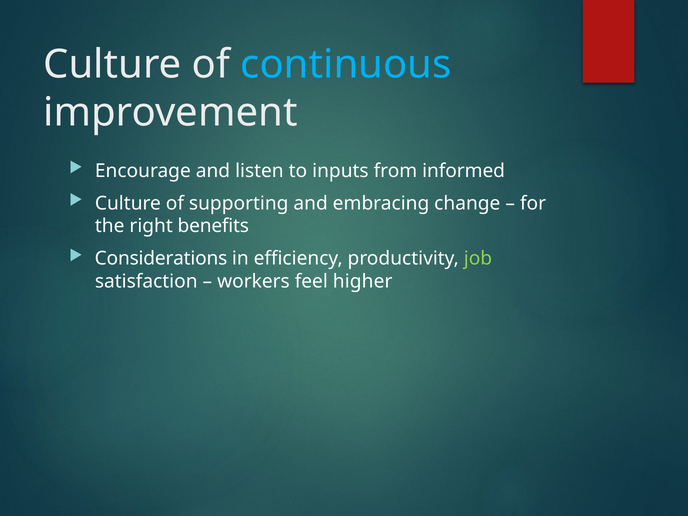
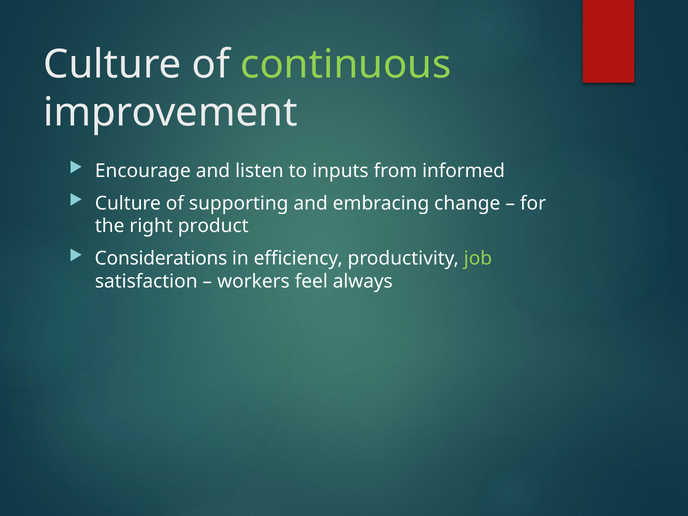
continuous colour: light blue -> light green
benefits: benefits -> product
higher: higher -> always
